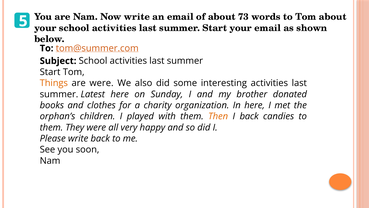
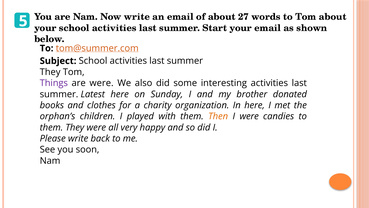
73: 73 -> 27
Start at (50, 72): Start -> They
Things colour: orange -> purple
I back: back -> were
